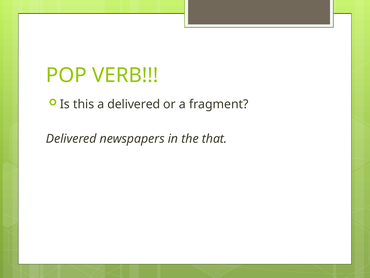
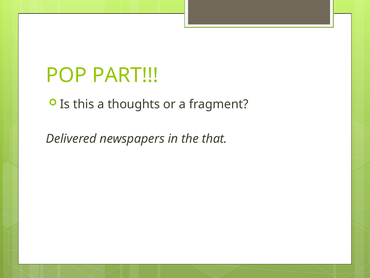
VERB: VERB -> PART
a delivered: delivered -> thoughts
